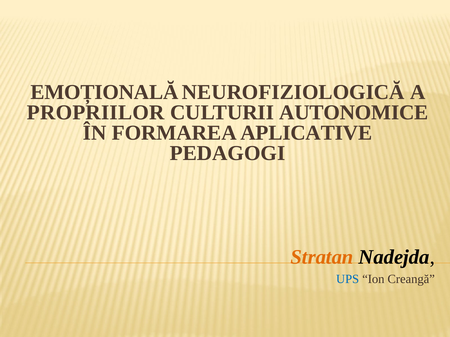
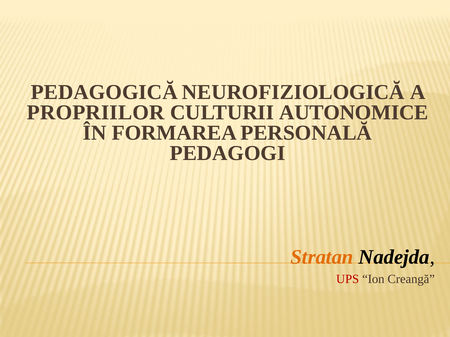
EMOȚIONALĂ: EMOȚIONALĂ -> PEDAGOGICĂ
APLICATIVE: APLICATIVE -> PERSONALĂ
UPS colour: blue -> red
